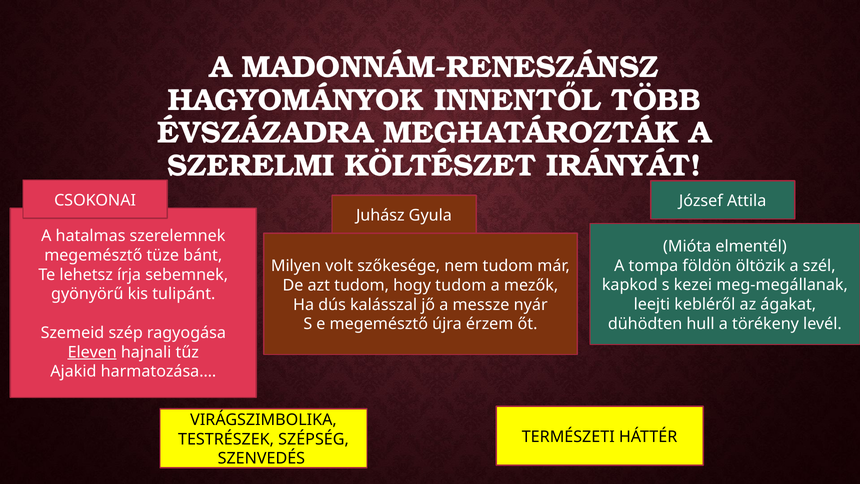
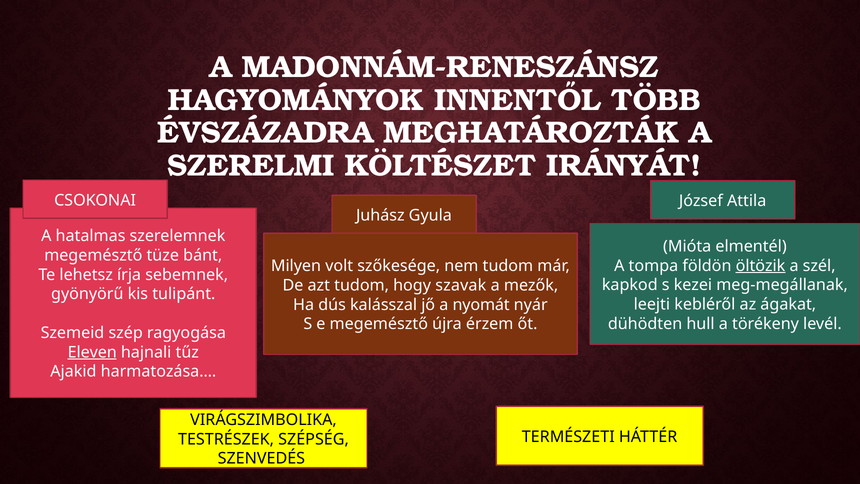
öltözik underline: none -> present
hogy tudom: tudom -> szavak
messze: messze -> nyomát
